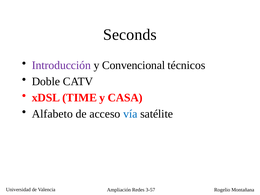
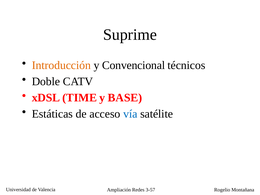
Seconds: Seconds -> Suprime
Introducción colour: purple -> orange
CASA: CASA -> BASE
Alfabeto: Alfabeto -> Estáticas
